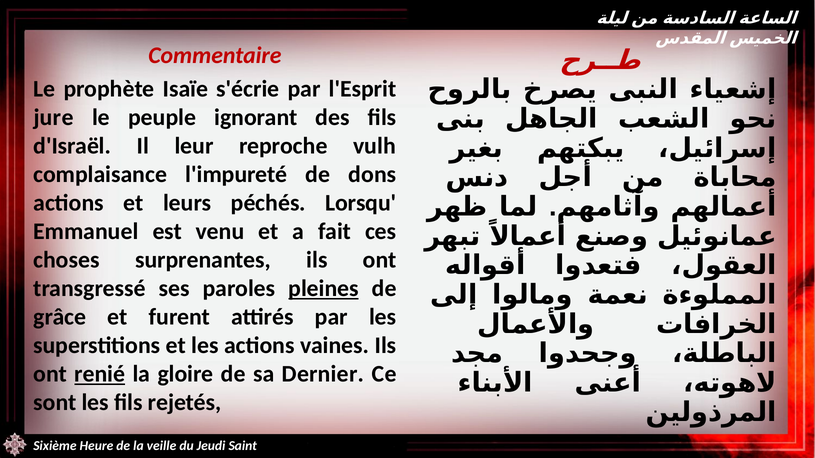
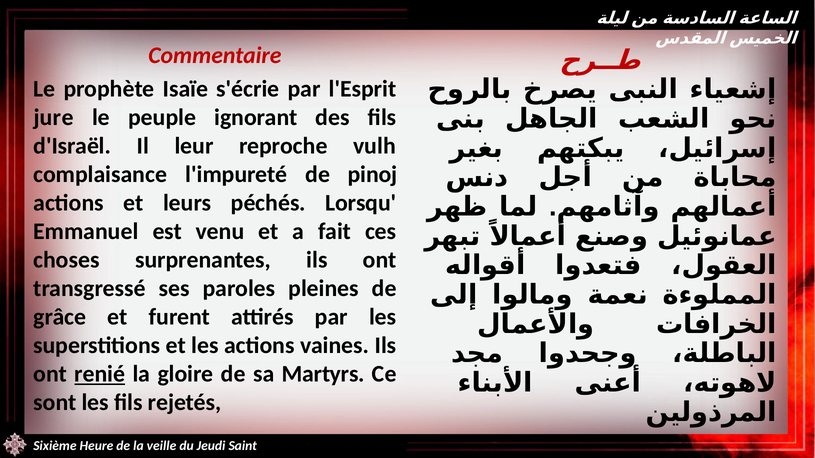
dons: dons -> pinoj
pleines underline: present -> none
Dernier: Dernier -> Martyrs
